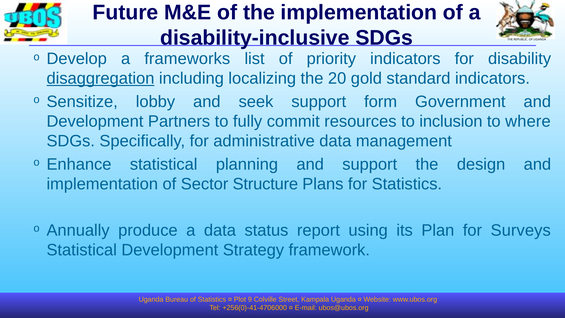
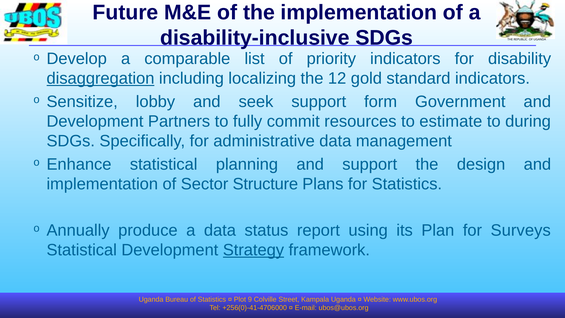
frameworks: frameworks -> comparable
20: 20 -> 12
inclusion: inclusion -> estimate
where: where -> during
Strategy underline: none -> present
